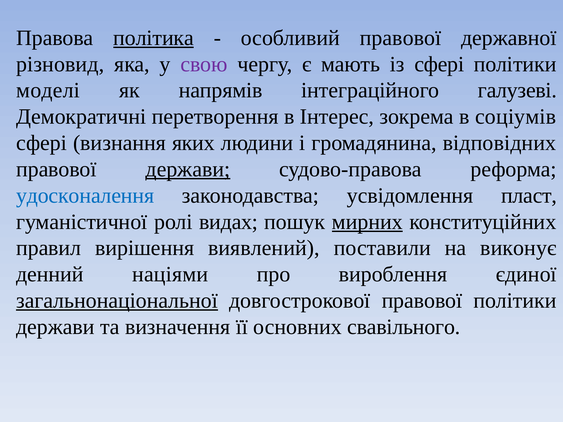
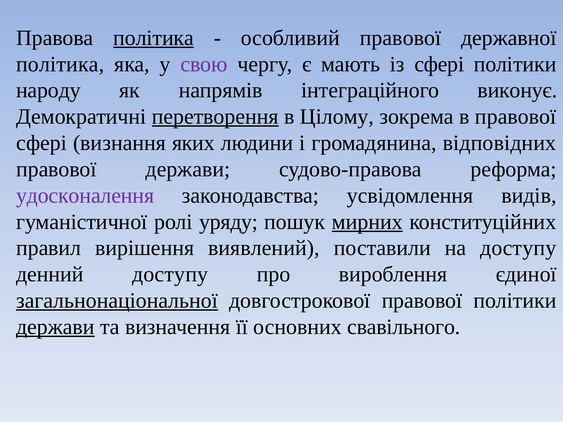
різновид at (60, 64): різновид -> політика
моделі: моделі -> народу
галузеві: галузеві -> виконує
перетворення underline: none -> present
Інтерес: Інтерес -> Цілому
в соціумів: соціумів -> правової
держави at (188, 169) underline: present -> none
удосконалення colour: blue -> purple
пласт: пласт -> видів
видах: видах -> уряду
на виконує: виконує -> доступу
денний націями: націями -> доступу
держави at (55, 327) underline: none -> present
